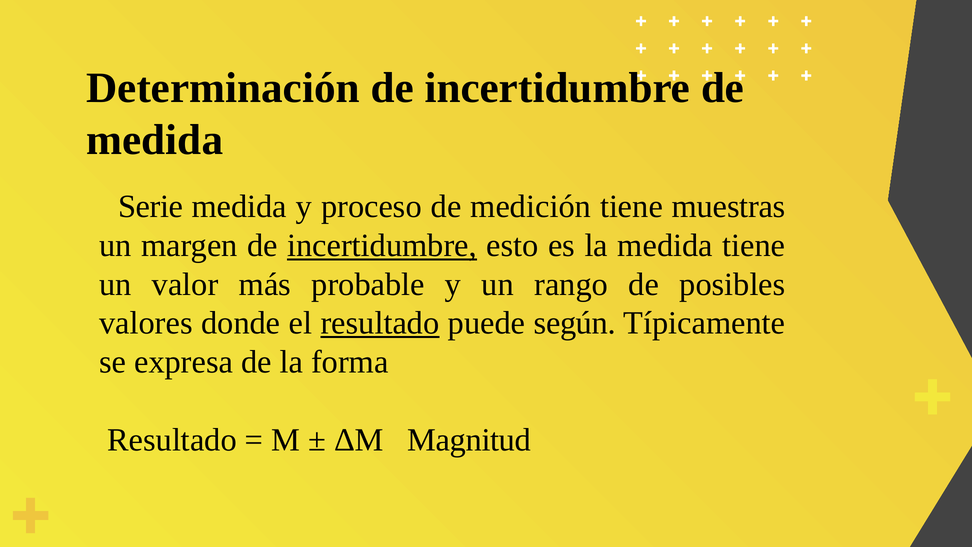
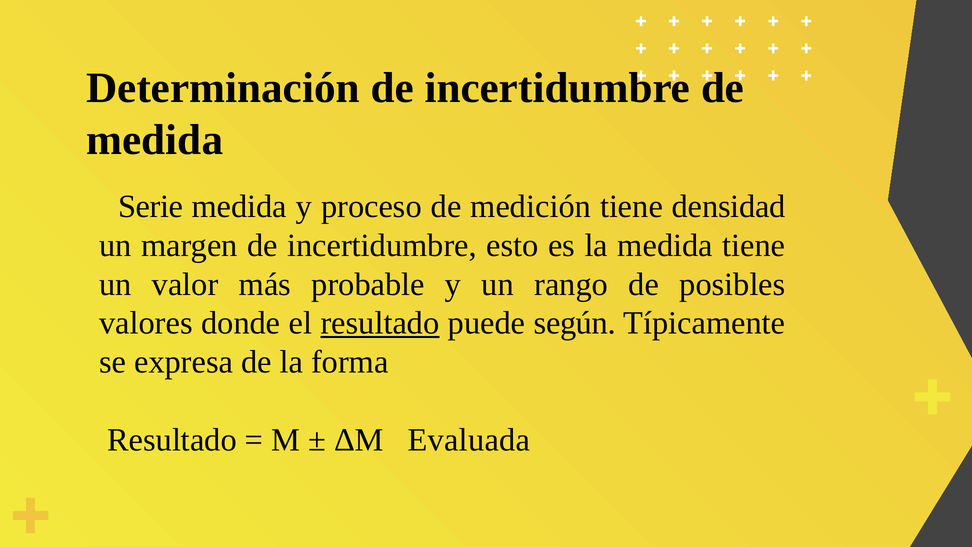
muestras: muestras -> densidad
incertidumbre at (382, 245) underline: present -> none
Magnitud: Magnitud -> Evaluada
